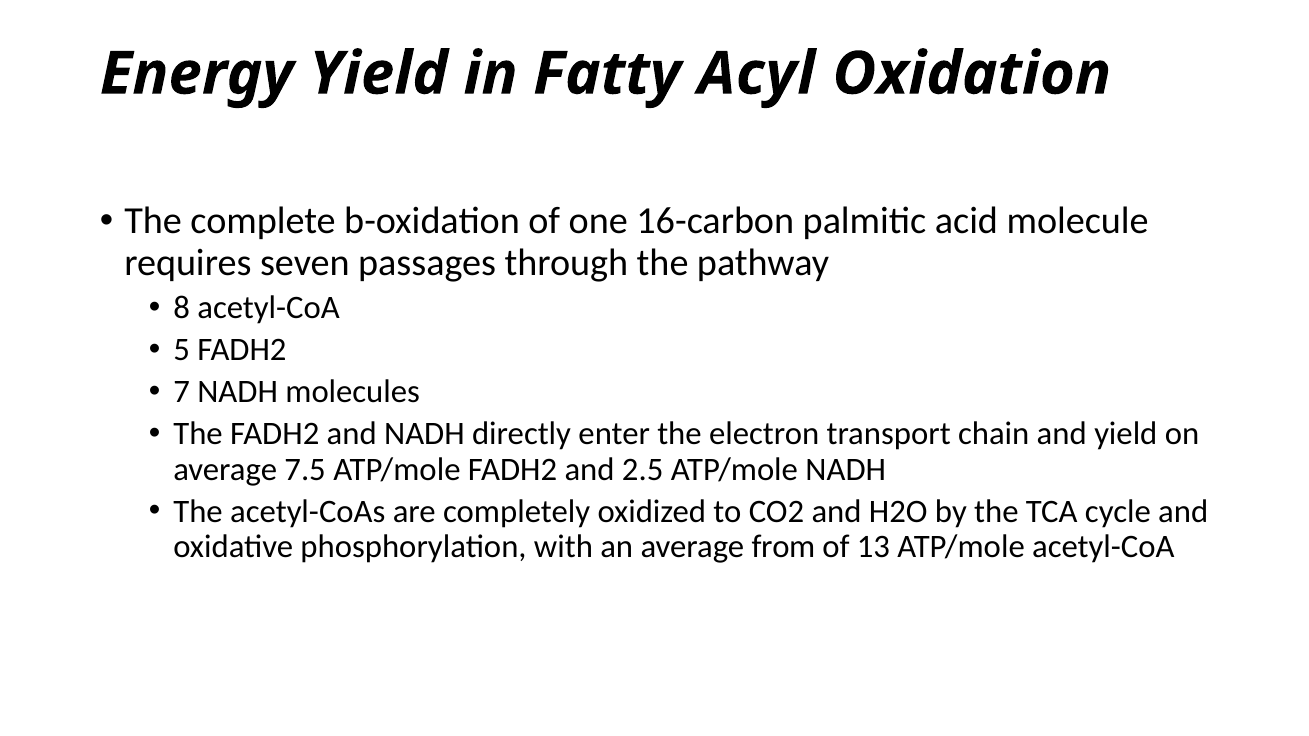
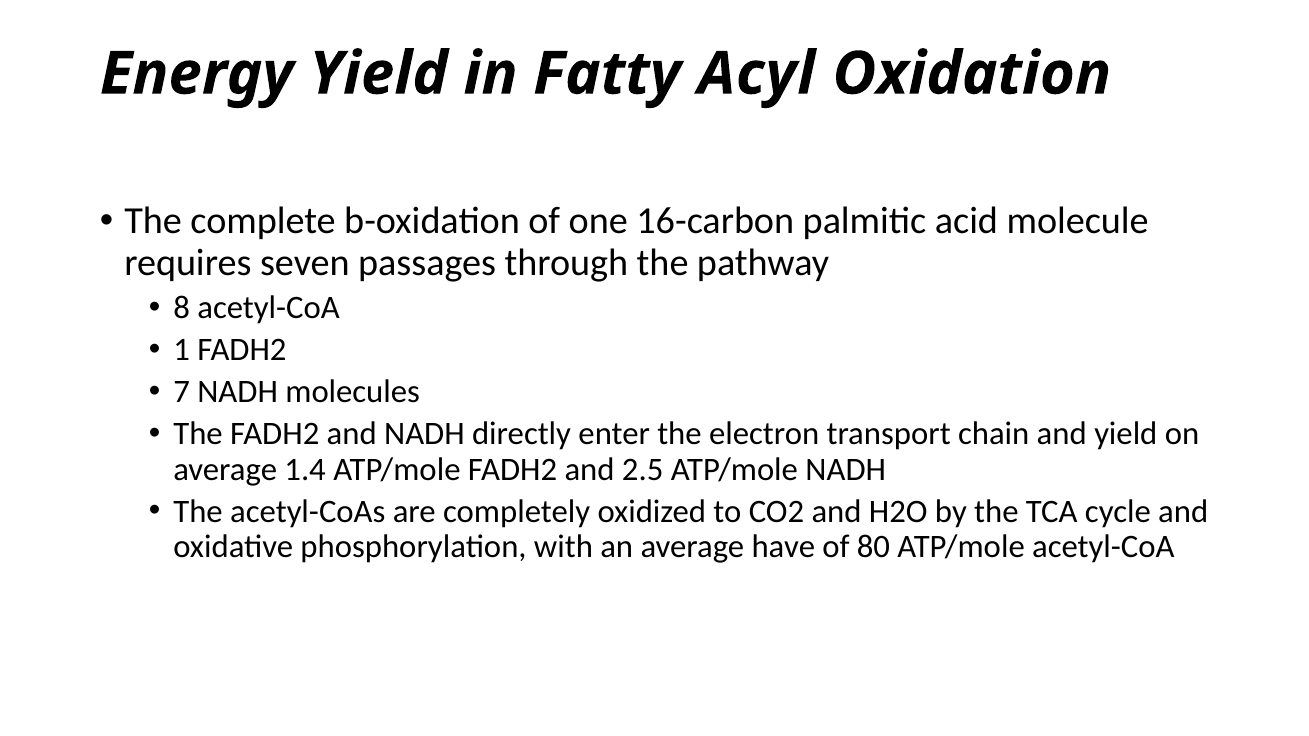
5: 5 -> 1
7.5: 7.5 -> 1.4
from: from -> have
13: 13 -> 80
